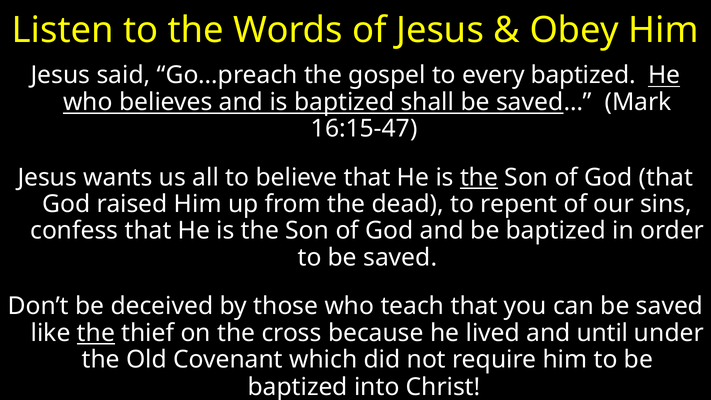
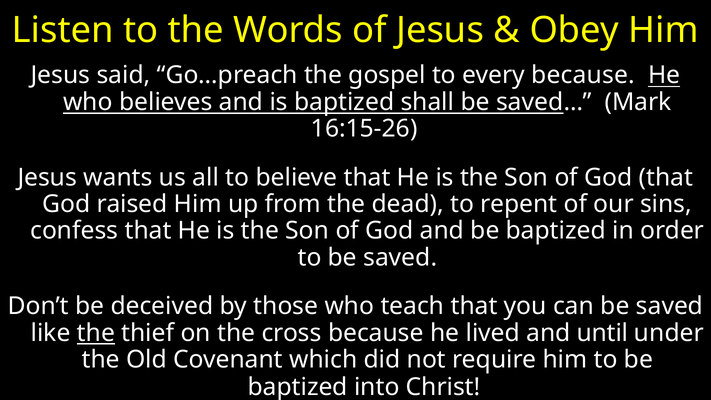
every baptized: baptized -> because
16:15-47: 16:15-47 -> 16:15-26
the at (479, 177) underline: present -> none
